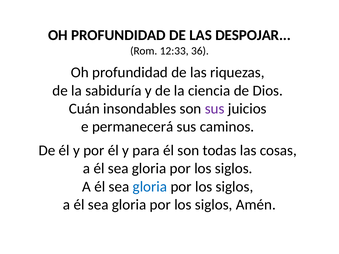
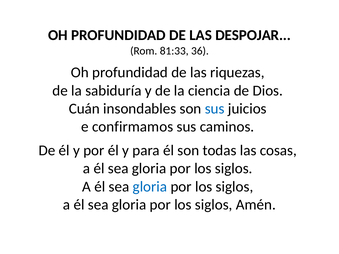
12:33: 12:33 -> 81:33
sus at (215, 109) colour: purple -> blue
permanecerá: permanecerá -> confirmamos
